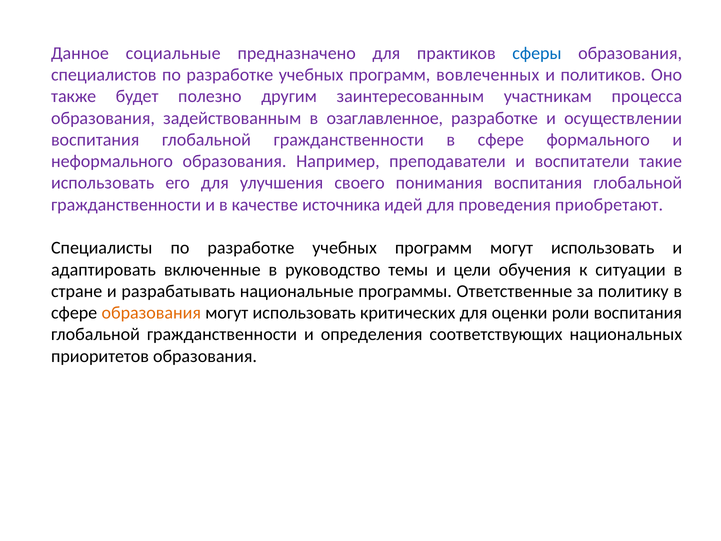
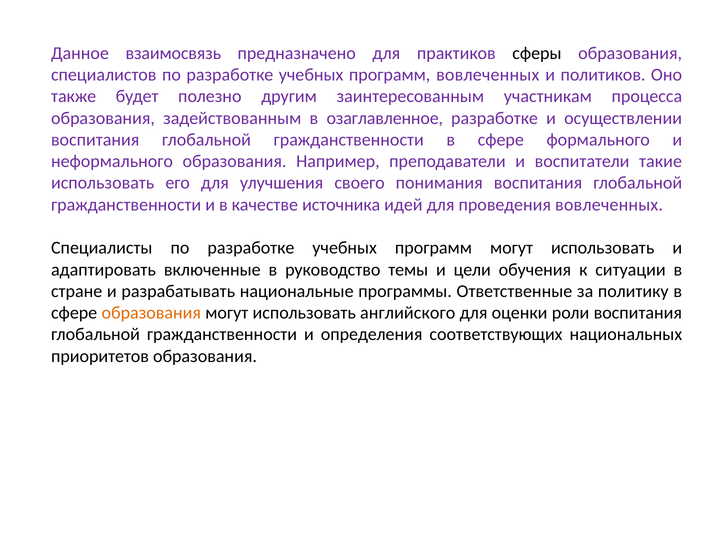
социальные: социальные -> взаимосвязь
сферы colour: blue -> black
проведения приобретают: приобретают -> вовлеченных
критических: критических -> английского
